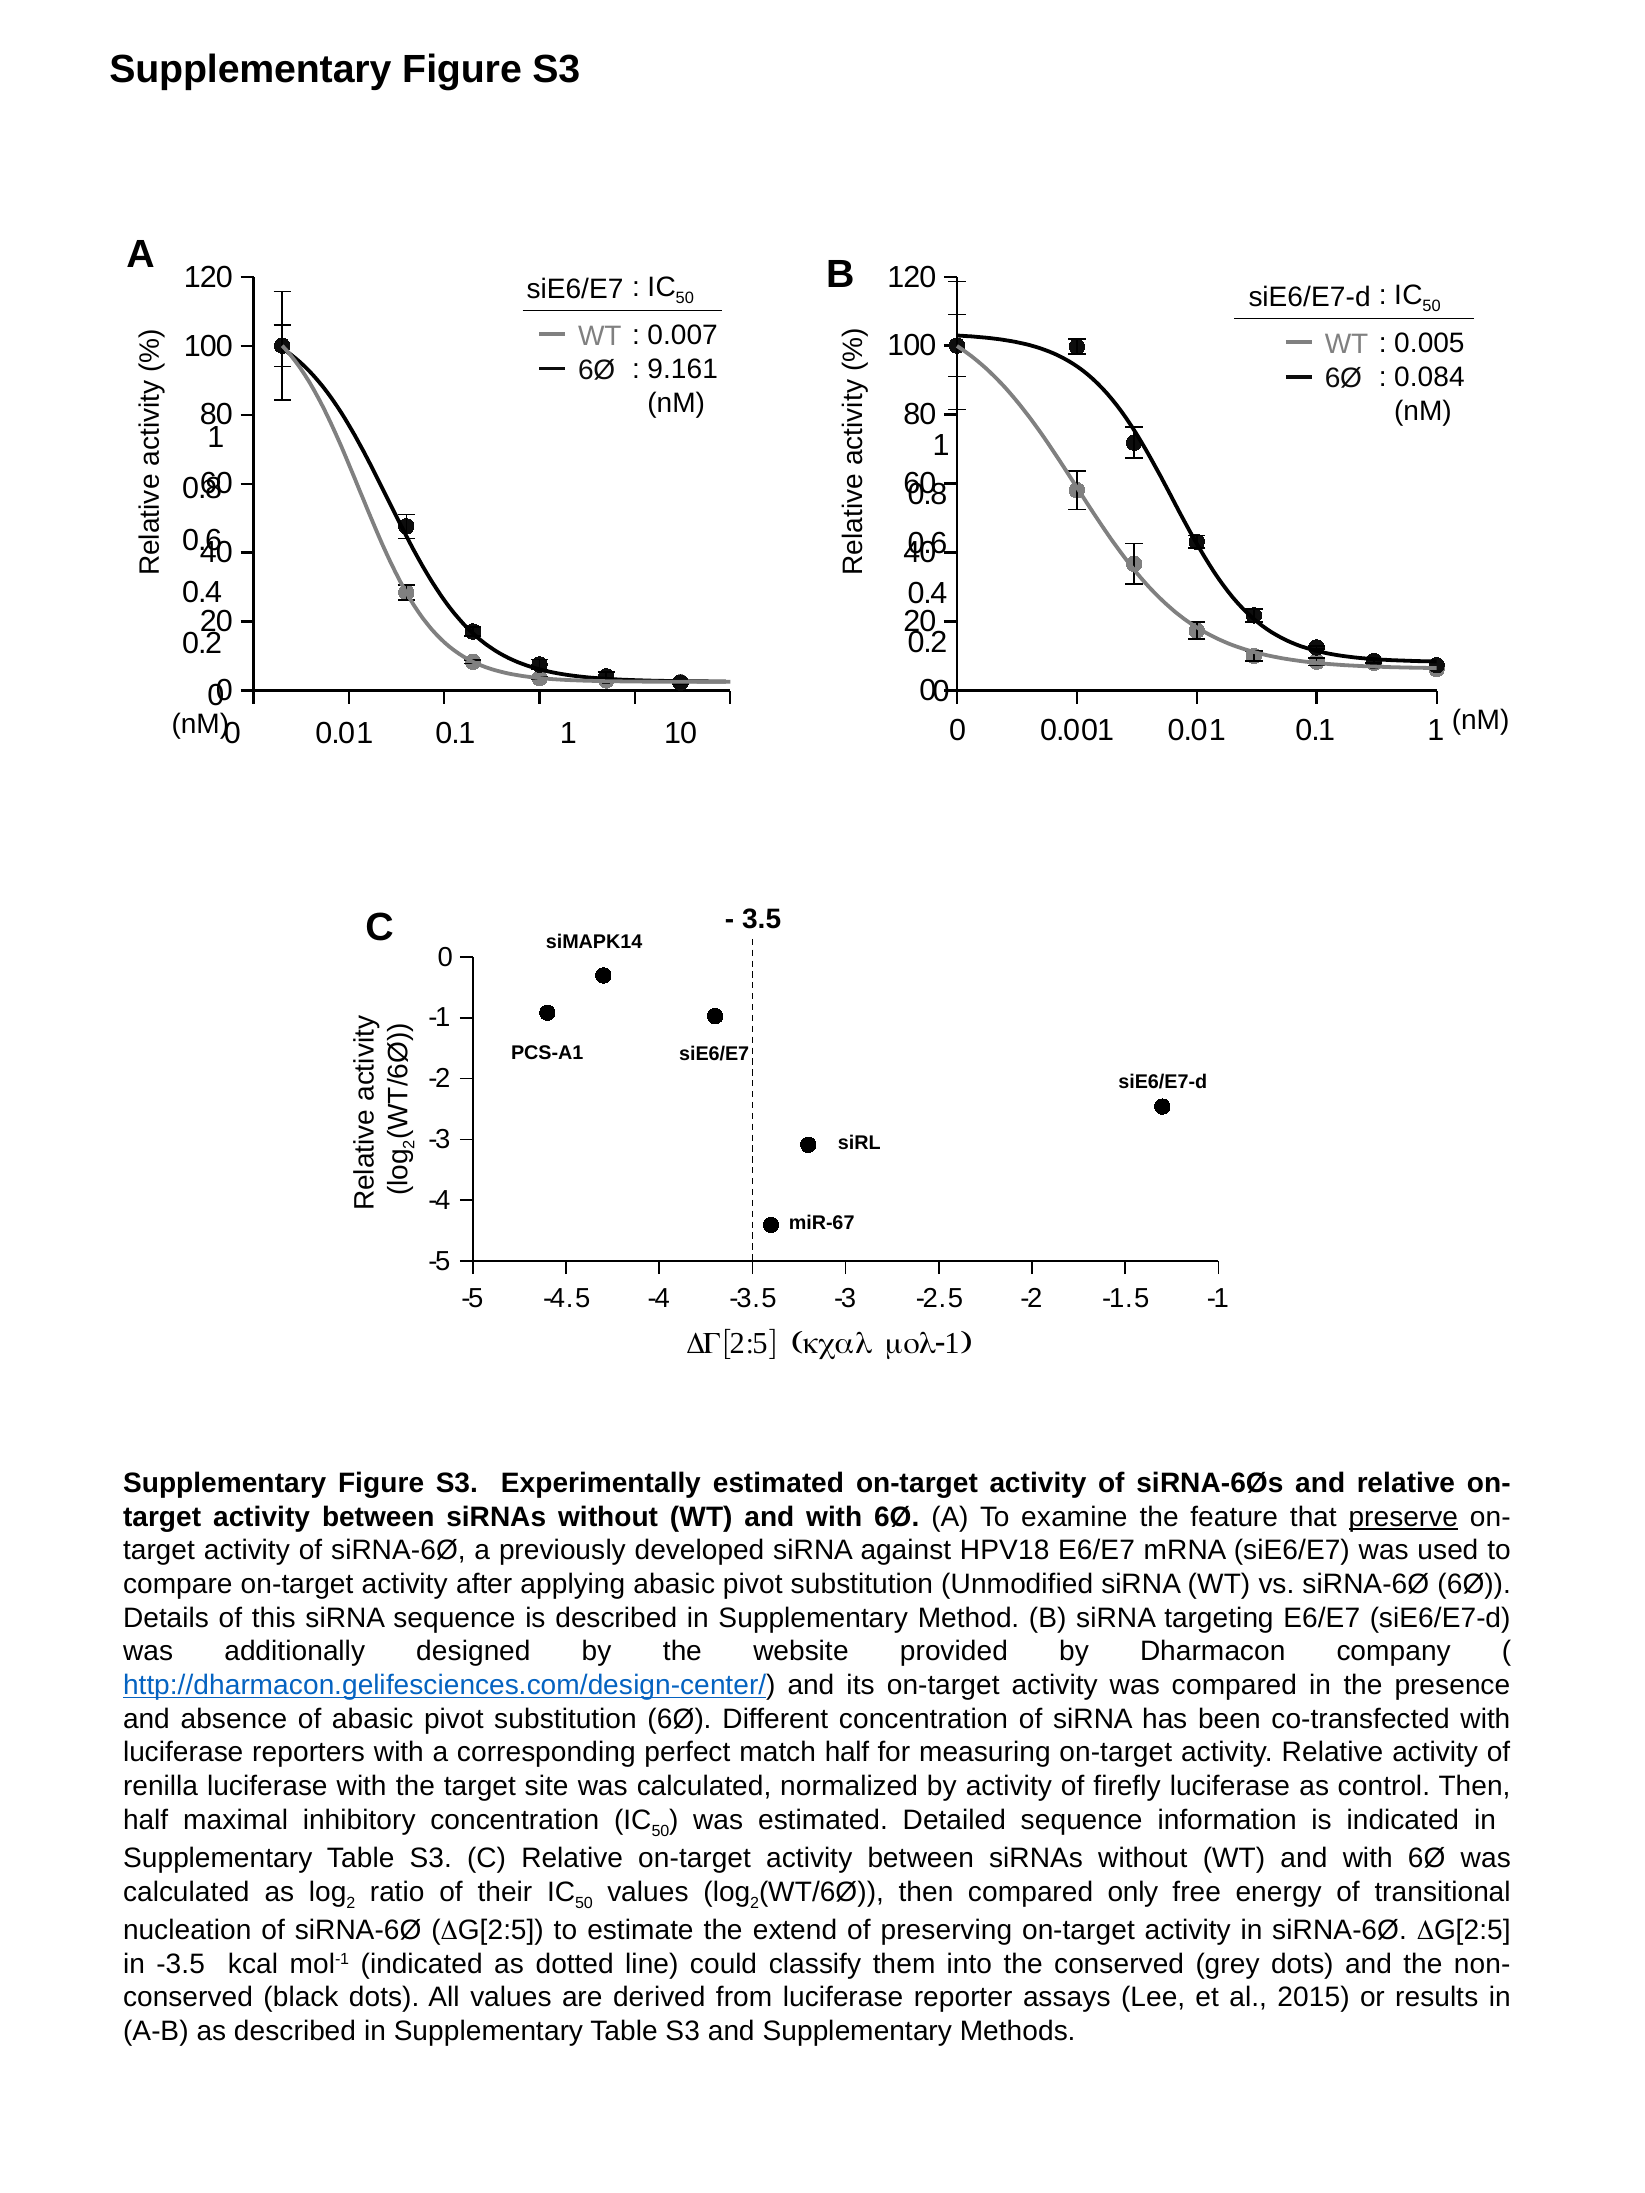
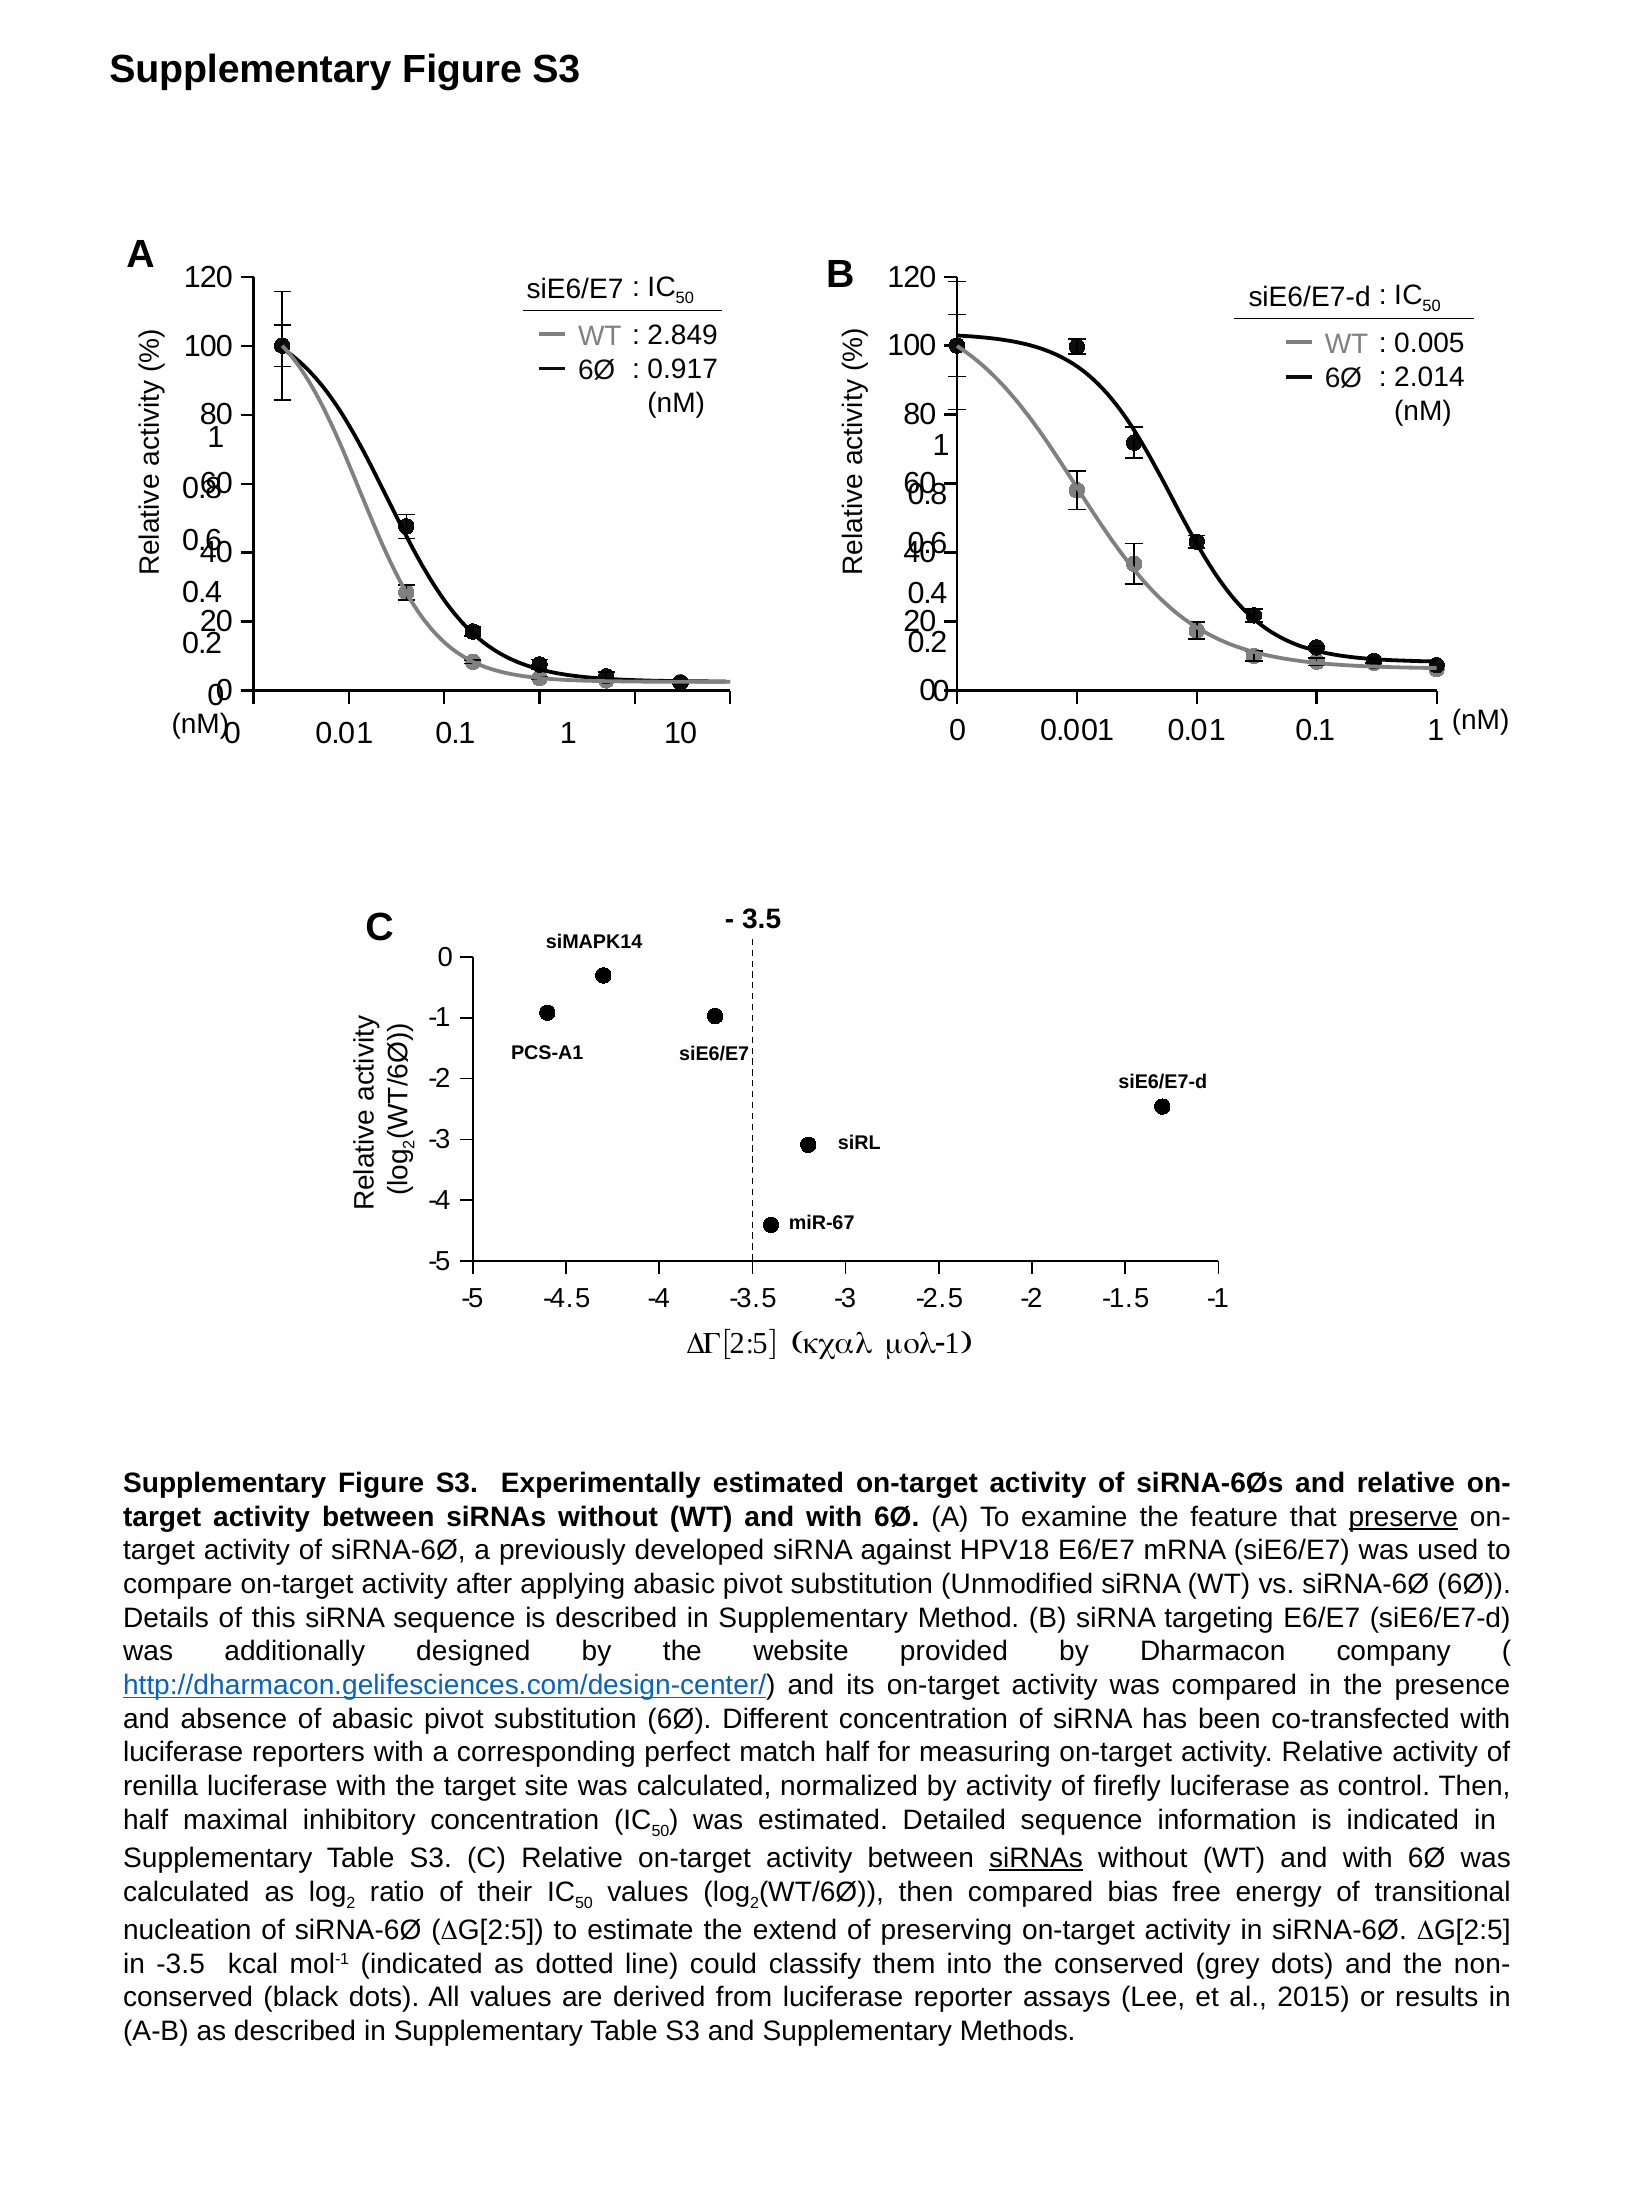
0.007: 0.007 -> 2.849
9.161: 9.161 -> 0.917
0.084: 0.084 -> 2.014
siRNAs at (1036, 1859) underline: none -> present
only: only -> bias
